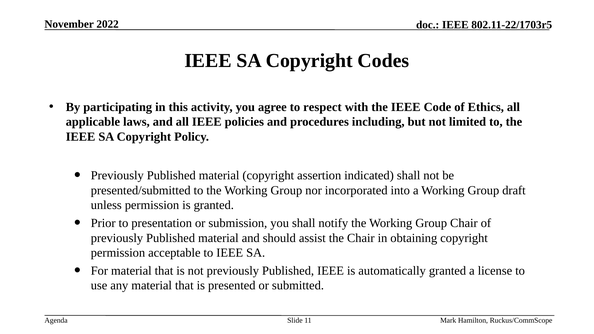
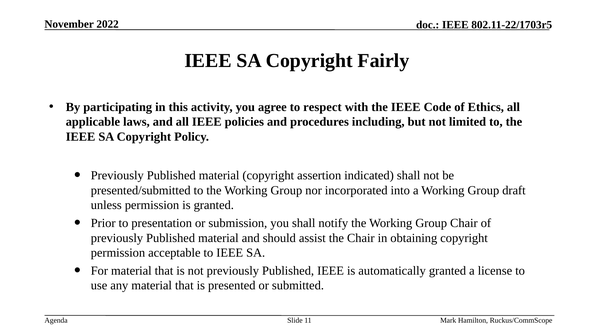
Codes: Codes -> Fairly
